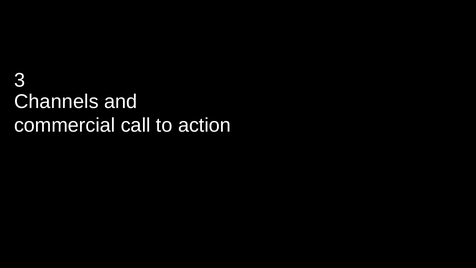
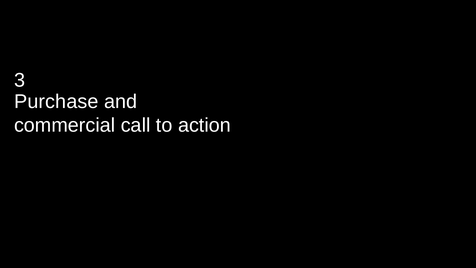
Channels: Channels -> Purchase
